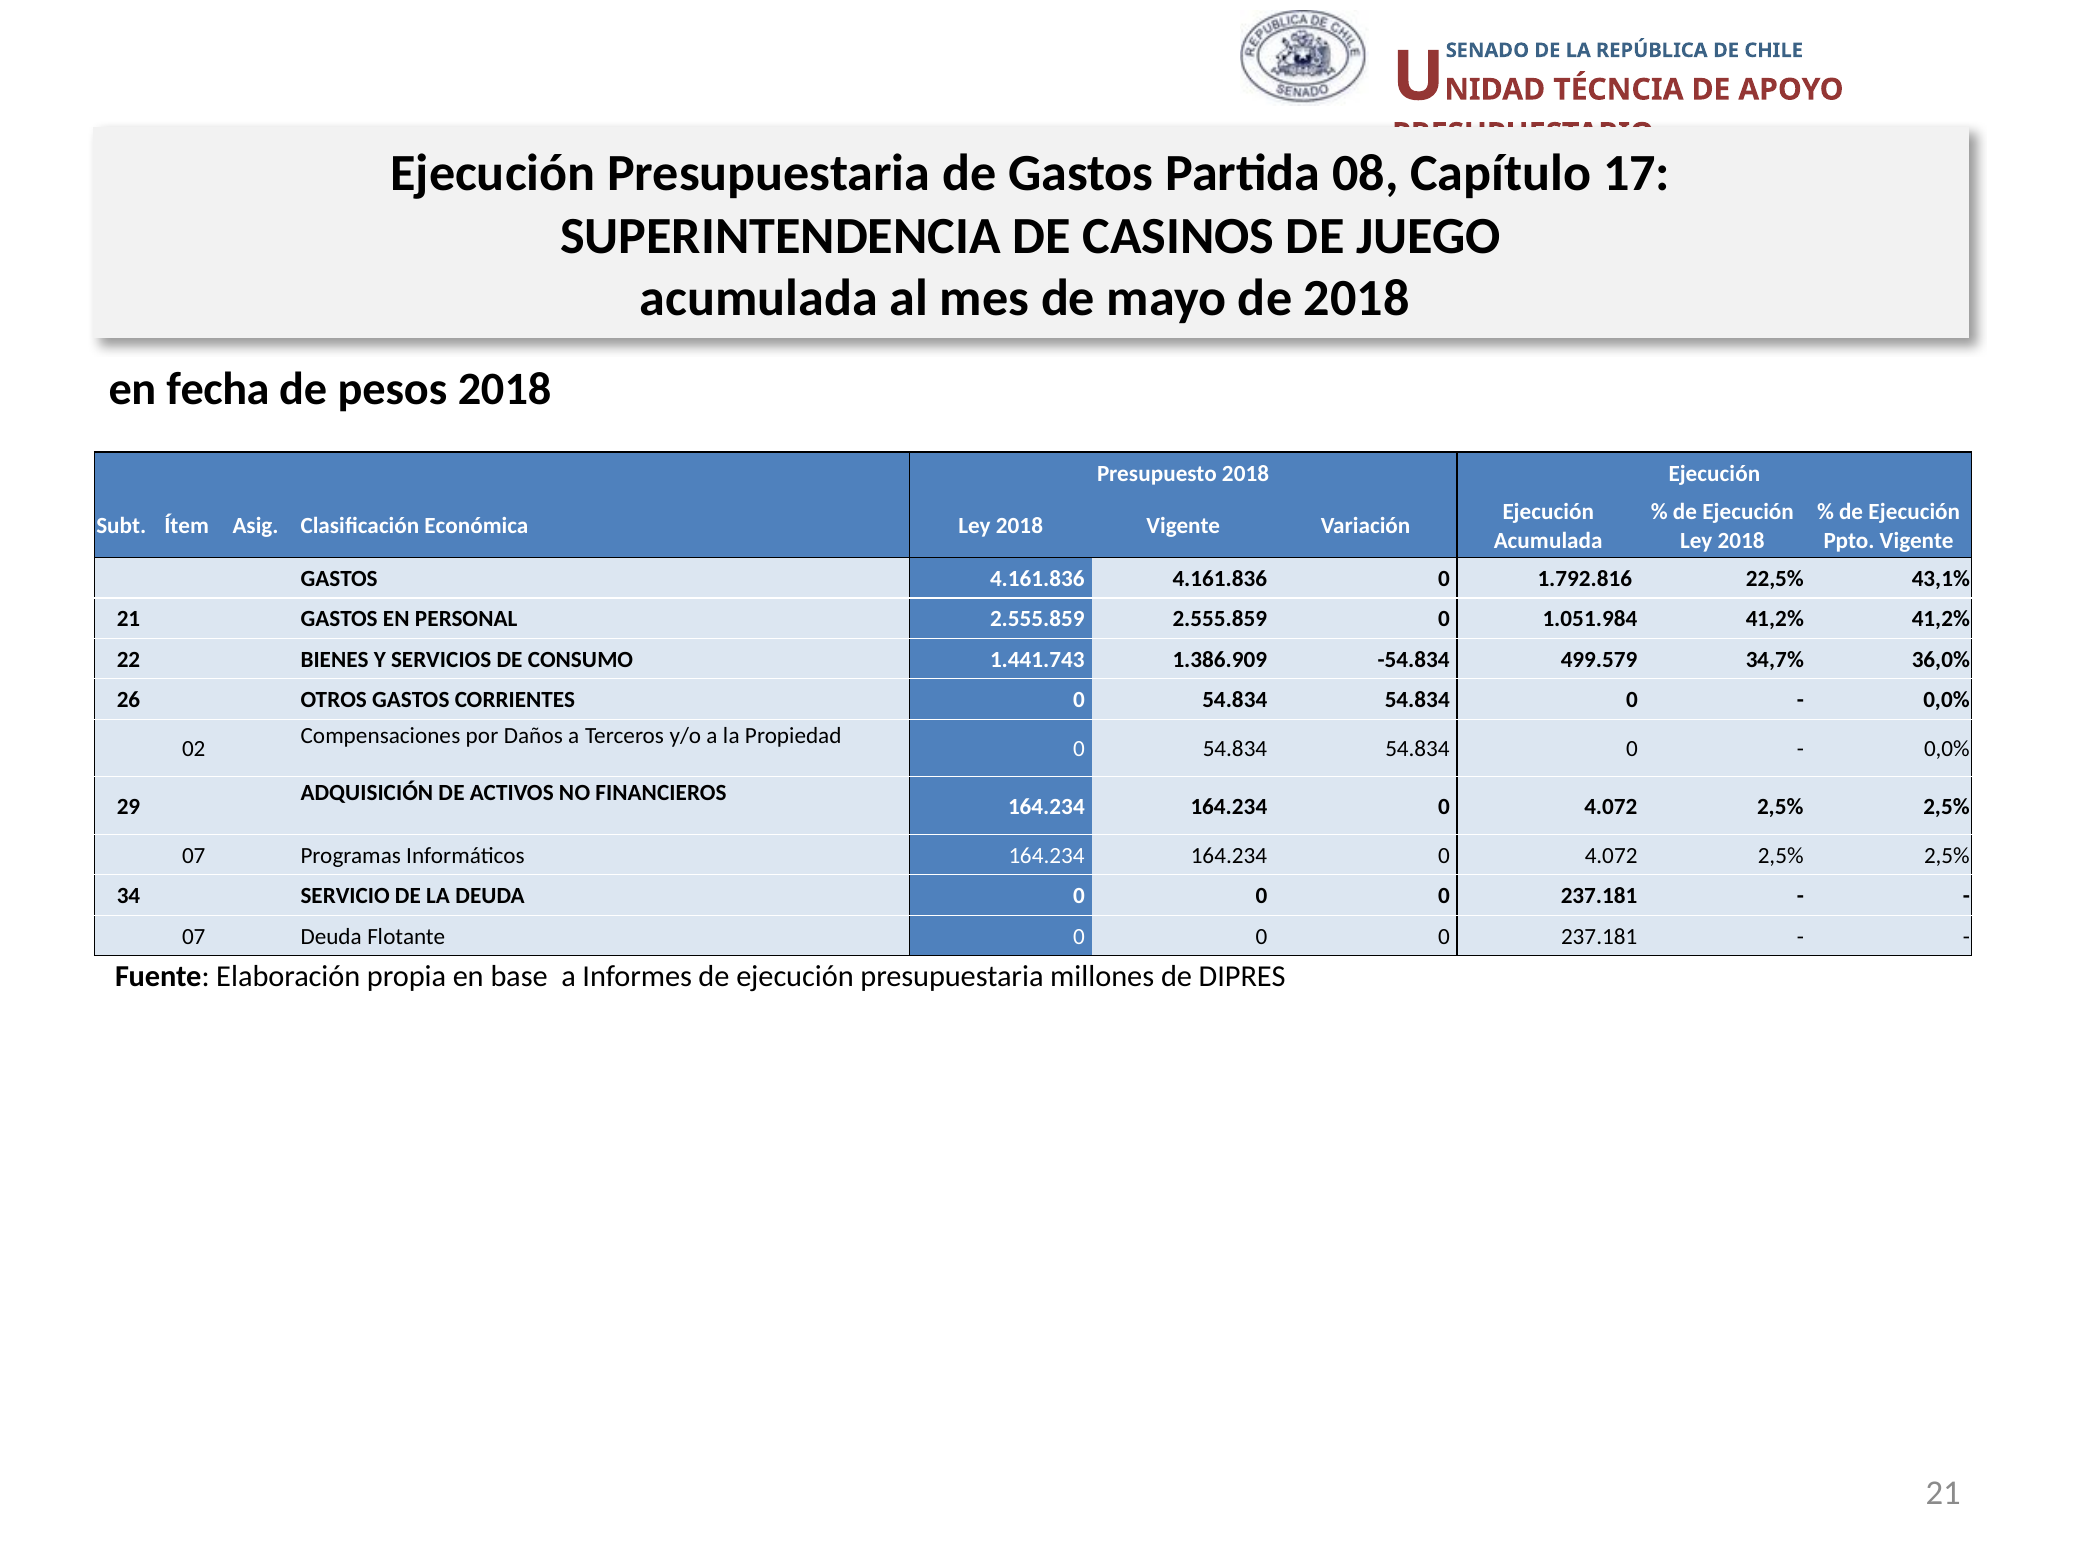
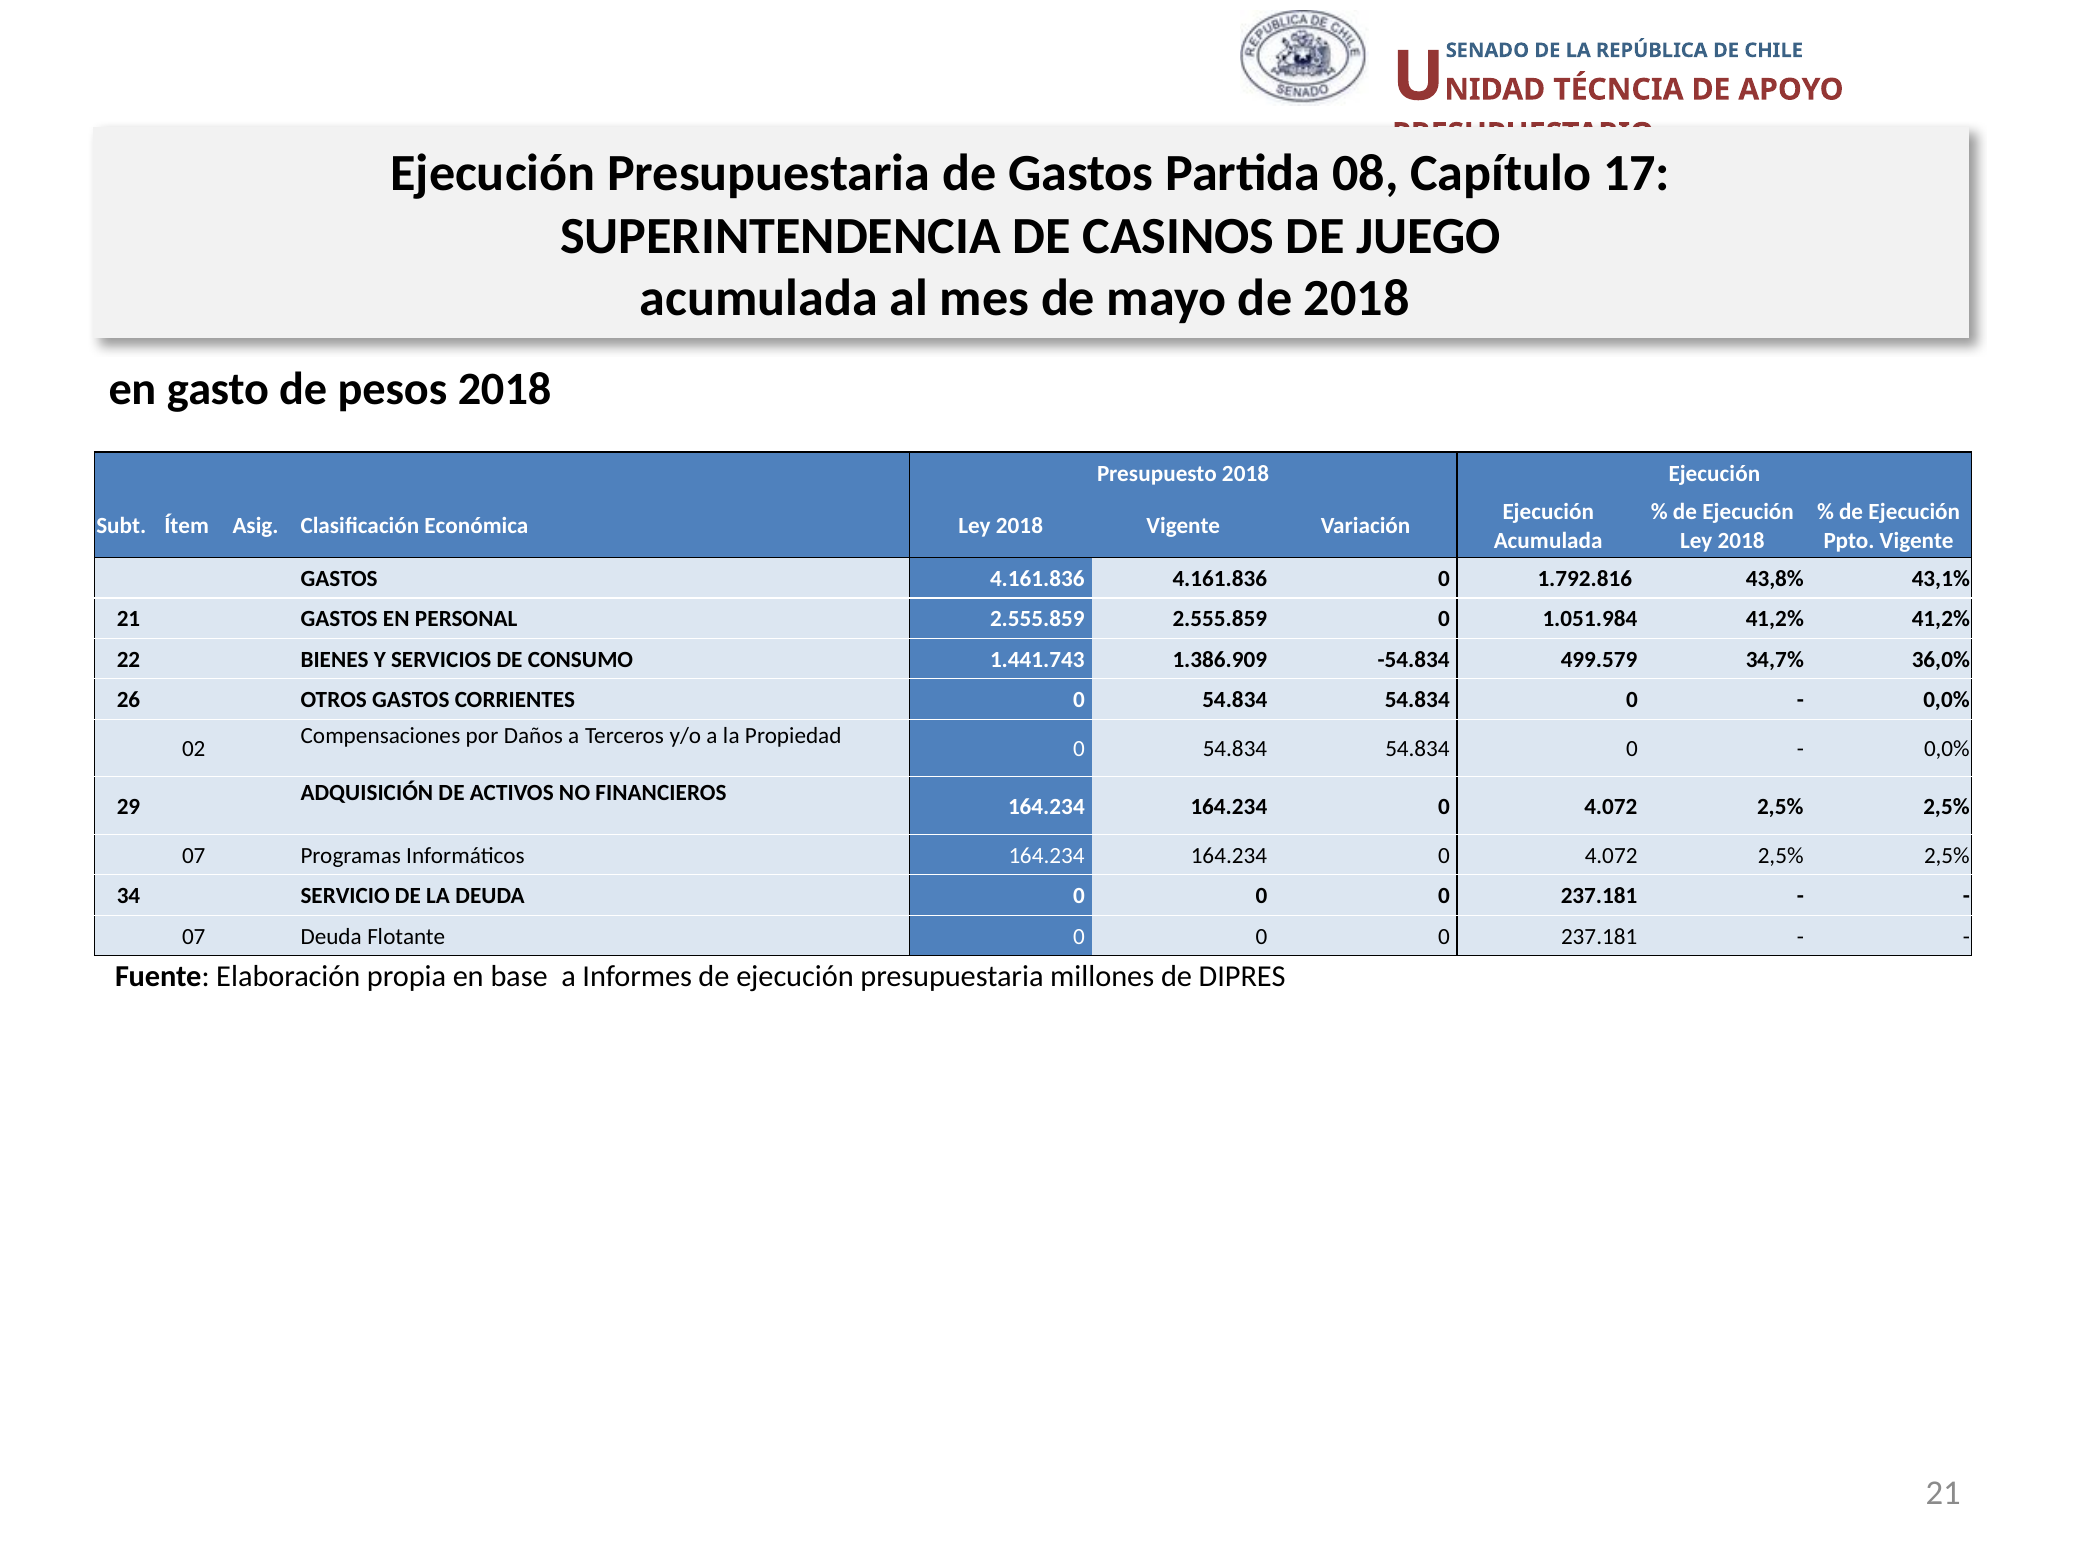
fecha: fecha -> gasto
22,5%: 22,5% -> 43,8%
